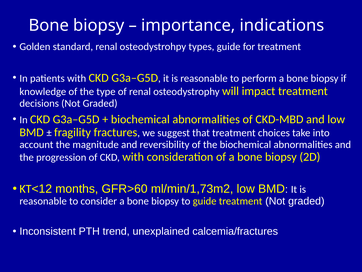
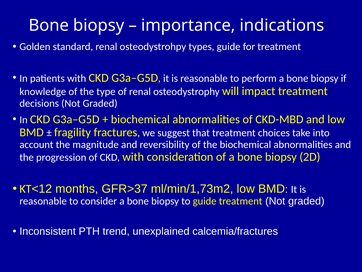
GFR>60: GFR>60 -> GFR>37
